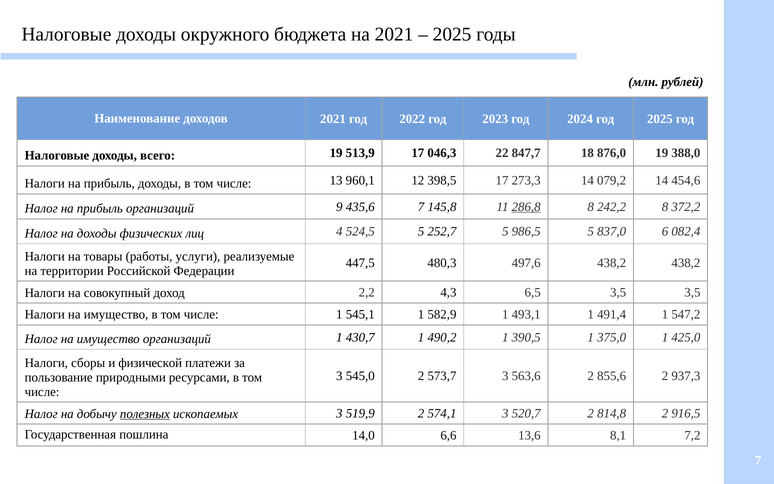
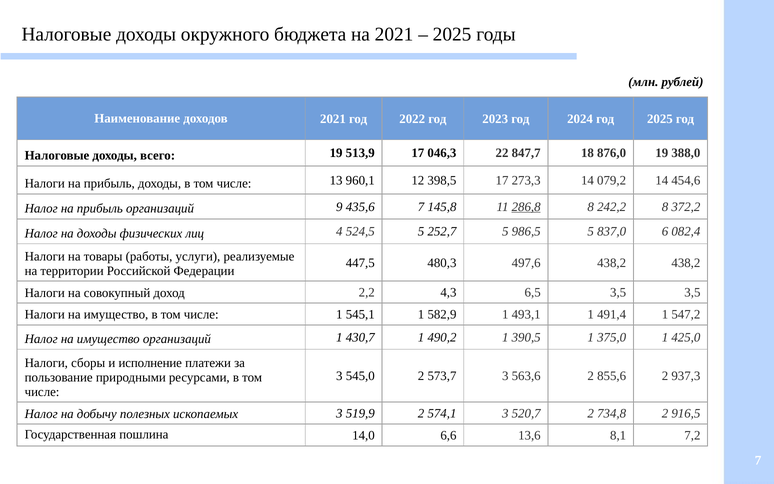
физической: физической -> исполнение
полезных underline: present -> none
814,8: 814,8 -> 734,8
